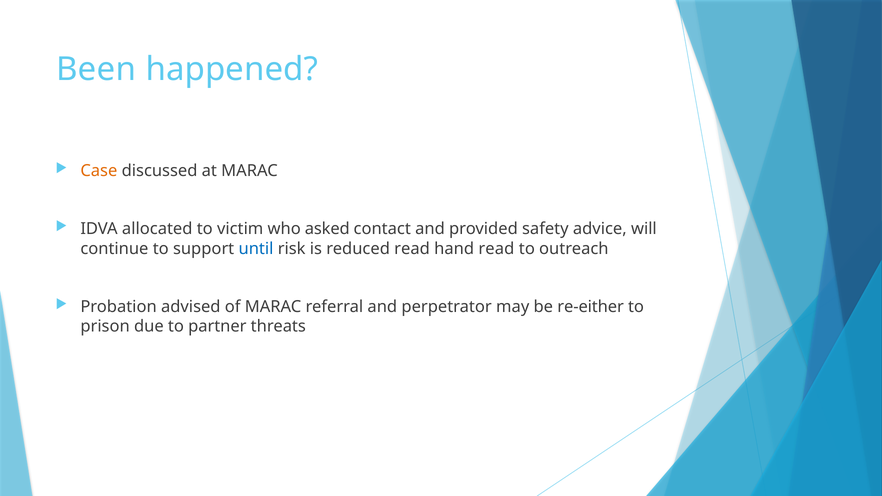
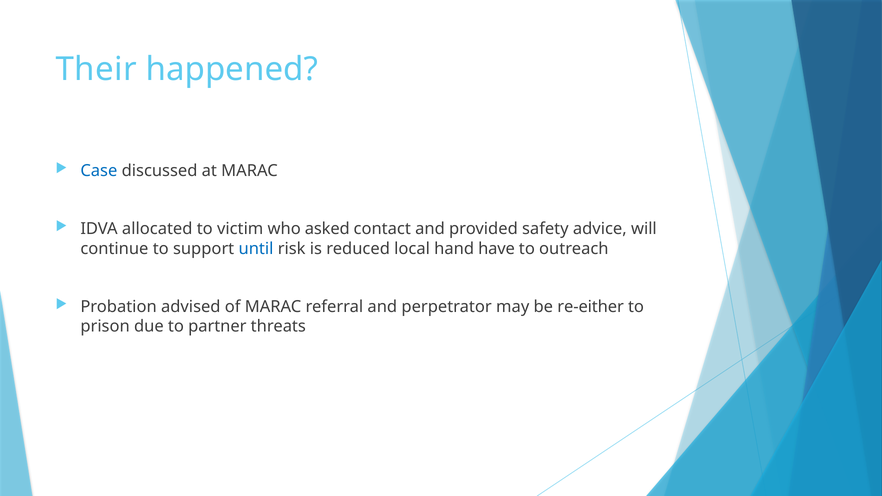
Been: Been -> Their
Case colour: orange -> blue
reduced read: read -> local
hand read: read -> have
